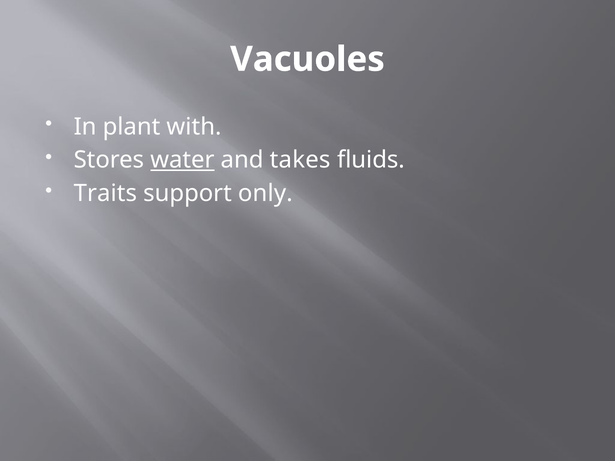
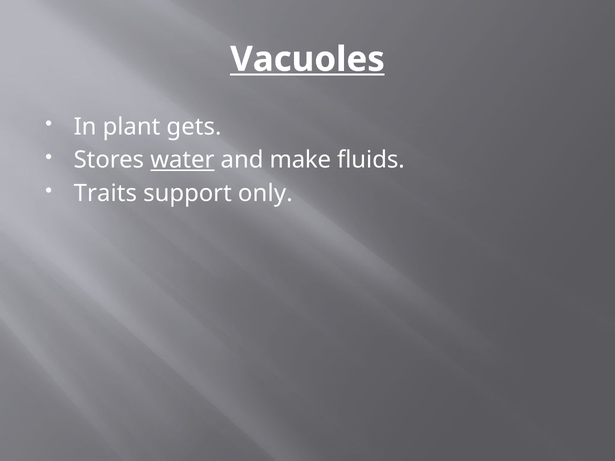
Vacuoles underline: none -> present
with: with -> gets
takes: takes -> make
